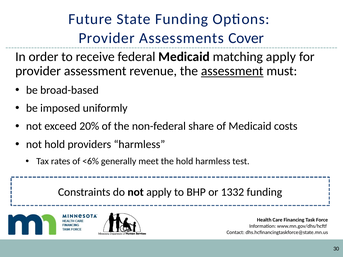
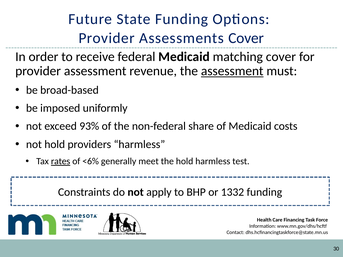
matching apply: apply -> cover
20%: 20% -> 93%
rates underline: none -> present
